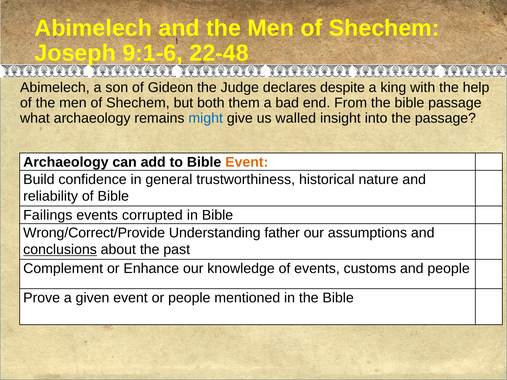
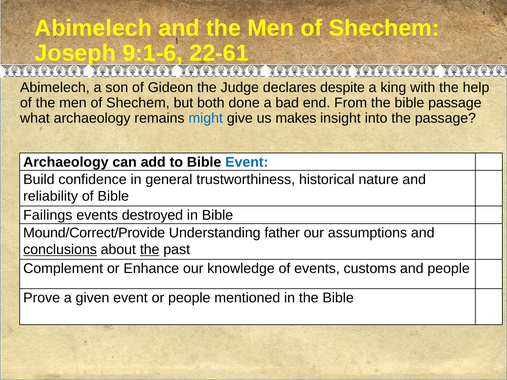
22-48: 22-48 -> 22-61
them: them -> done
walled: walled -> makes
Event at (247, 162) colour: orange -> blue
corrupted: corrupted -> destroyed
Wrong/Correct/Provide: Wrong/Correct/Provide -> Mound/Correct/Provide
the at (150, 250) underline: none -> present
